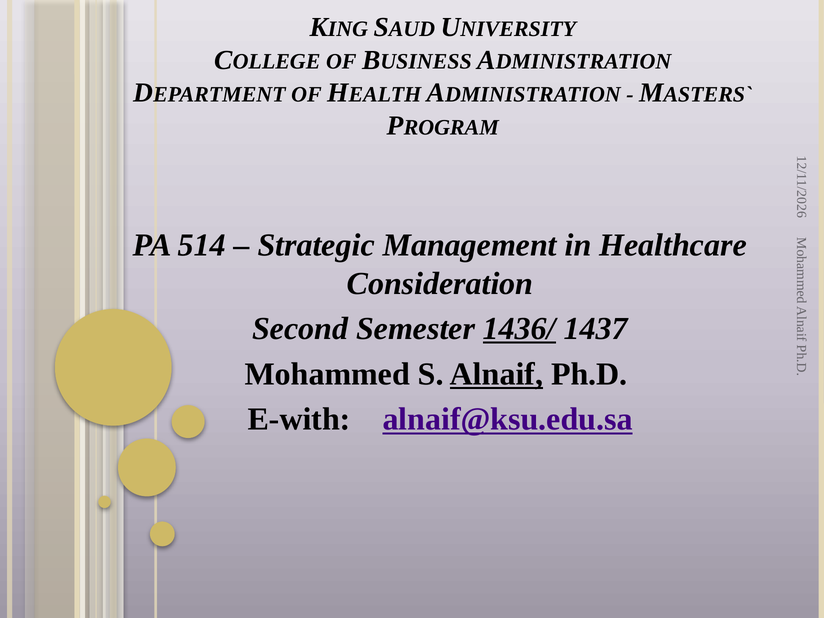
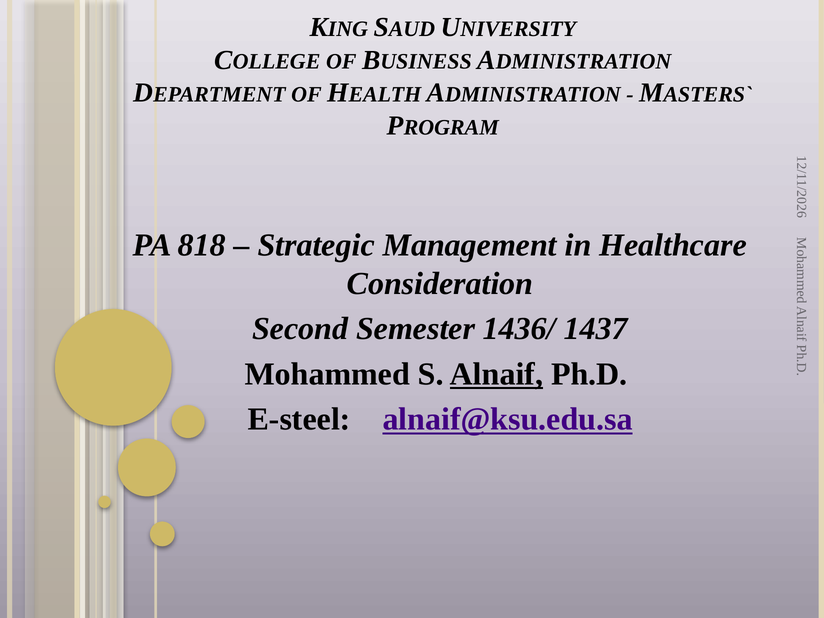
514: 514 -> 818
1436/ underline: present -> none
E-with: E-with -> E-steel
